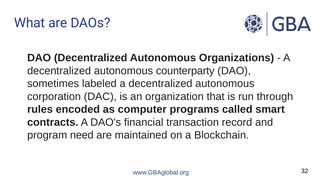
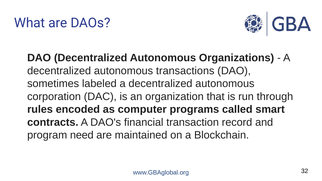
counterparty: counterparty -> transactions
